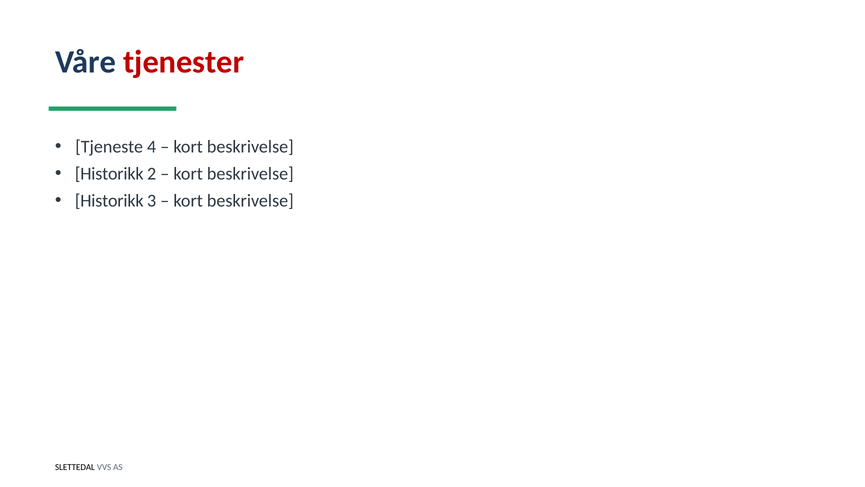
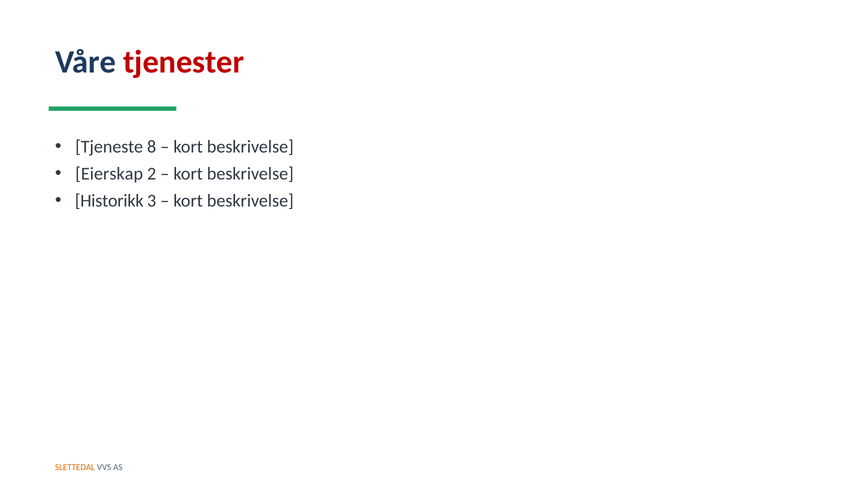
4: 4 -> 8
Historikk at (109, 174): Historikk -> Eierskap
SLETTEDAL colour: black -> orange
